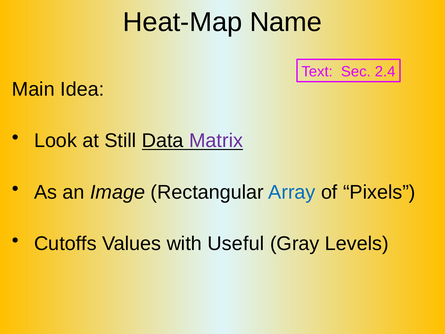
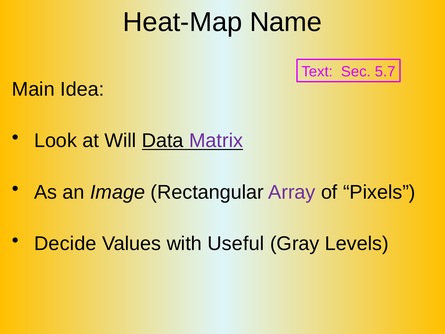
2.4: 2.4 -> 5.7
Still: Still -> Will
Array colour: blue -> purple
Cutoffs: Cutoffs -> Decide
